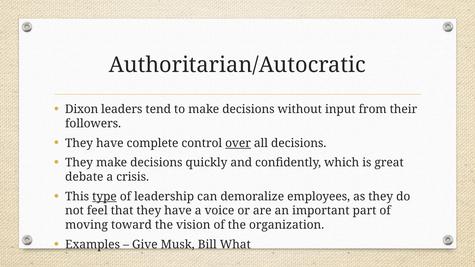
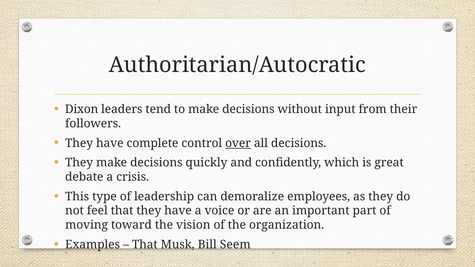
type underline: present -> none
Give at (145, 245): Give -> That
What: What -> Seem
